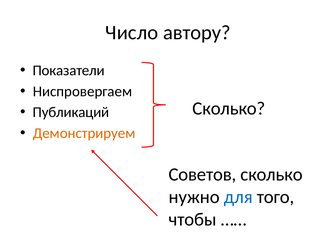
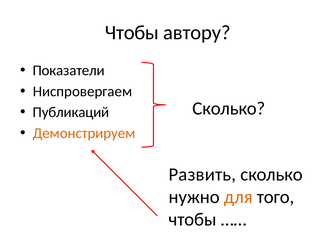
Число at (132, 33): Число -> Чтобы
Советов: Советов -> Развить
для colour: blue -> orange
